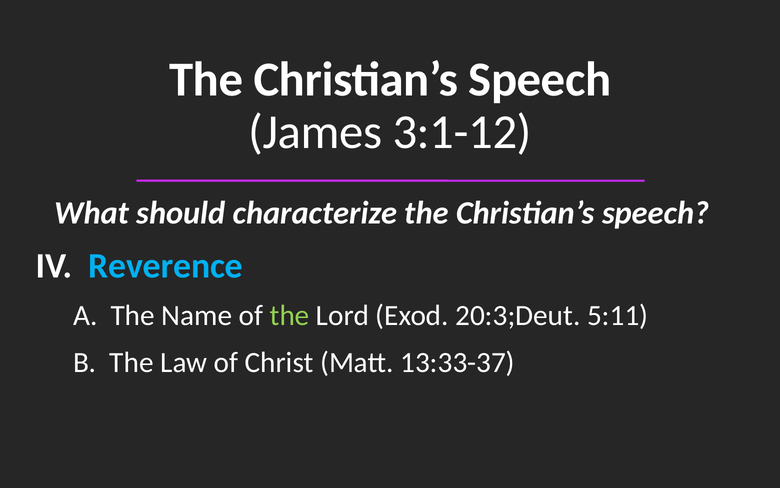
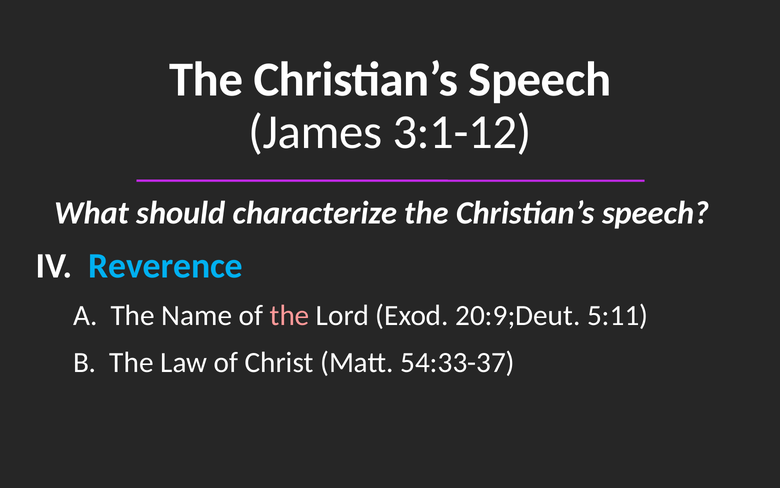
the at (290, 315) colour: light green -> pink
20:3;Deut: 20:3;Deut -> 20:9;Deut
13:33-37: 13:33-37 -> 54:33-37
